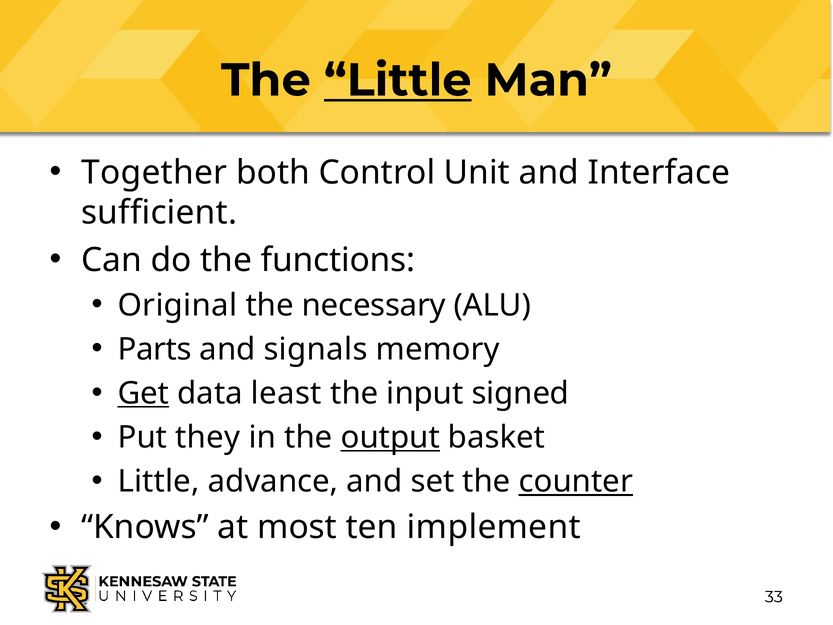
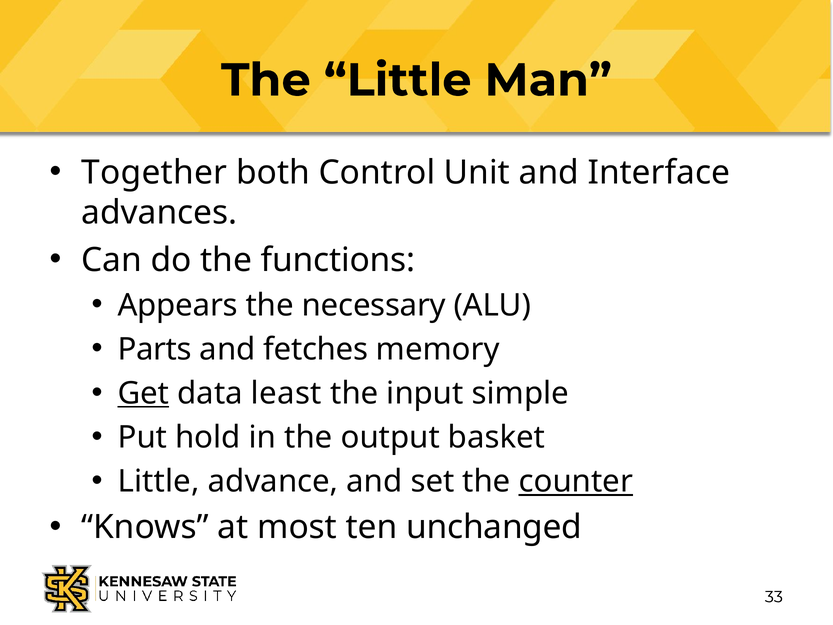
Little at (398, 80) underline: present -> none
sufficient: sufficient -> advances
Original: Original -> Appears
signals: signals -> fetches
signed: signed -> simple
they: they -> hold
output underline: present -> none
implement: implement -> unchanged
